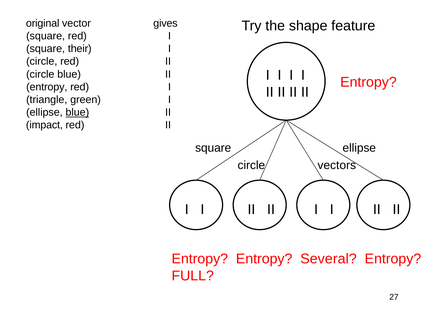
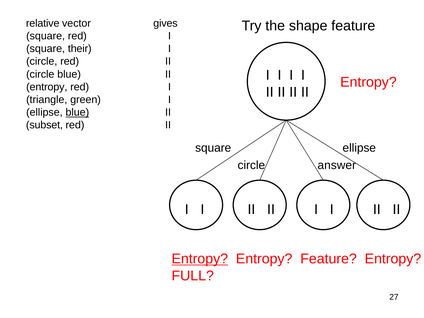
original: original -> relative
impact: impact -> subset
vectors: vectors -> answer
Entropy at (200, 259) underline: none -> present
Entropy Several: Several -> Feature
